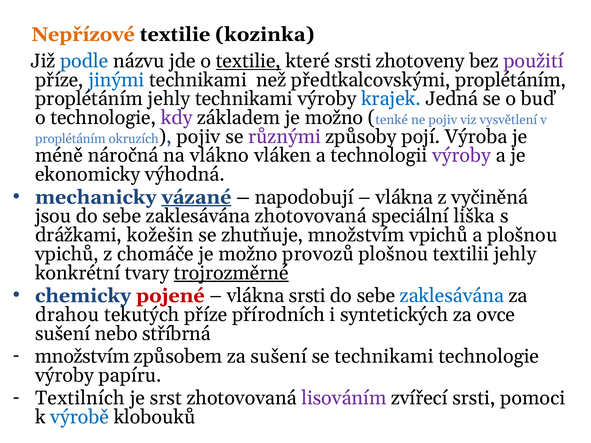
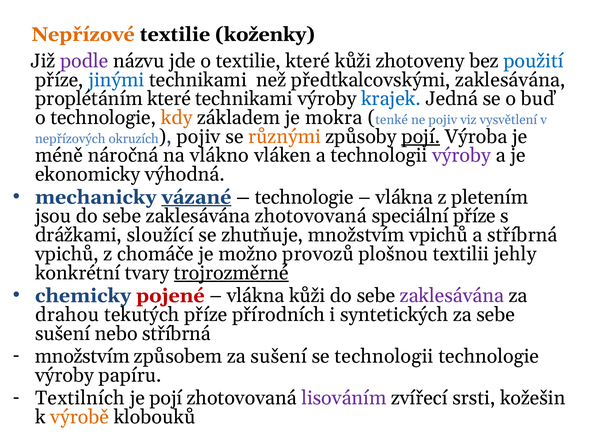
kozinka: kozinka -> koženky
podle colour: blue -> purple
textilie at (248, 61) underline: present -> none
které srsti: srsti -> kůži
použití colour: purple -> blue
předtkalcovskými proplétáním: proplétáním -> zaklesávána
proplétáním jehly: jehly -> které
kdy colour: purple -> orange
základem je možno: možno -> mokra
proplétáním at (70, 139): proplétáním -> nepřízových
různými colour: purple -> orange
pojí at (421, 137) underline: none -> present
napodobují at (304, 197): napodobují -> technologie
vyčiněná: vyčiněná -> pletením
speciální liška: liška -> příze
kožešin: kožešin -> sloužící
a plošnou: plošnou -> stříbrná
vlákna srsti: srsti -> kůži
zaklesávána at (452, 296) colour: blue -> purple
za ovce: ovce -> sebe
se technikami: technikami -> technologii
je srst: srst -> pojí
pomoci: pomoci -> kožešin
výrobě colour: blue -> orange
